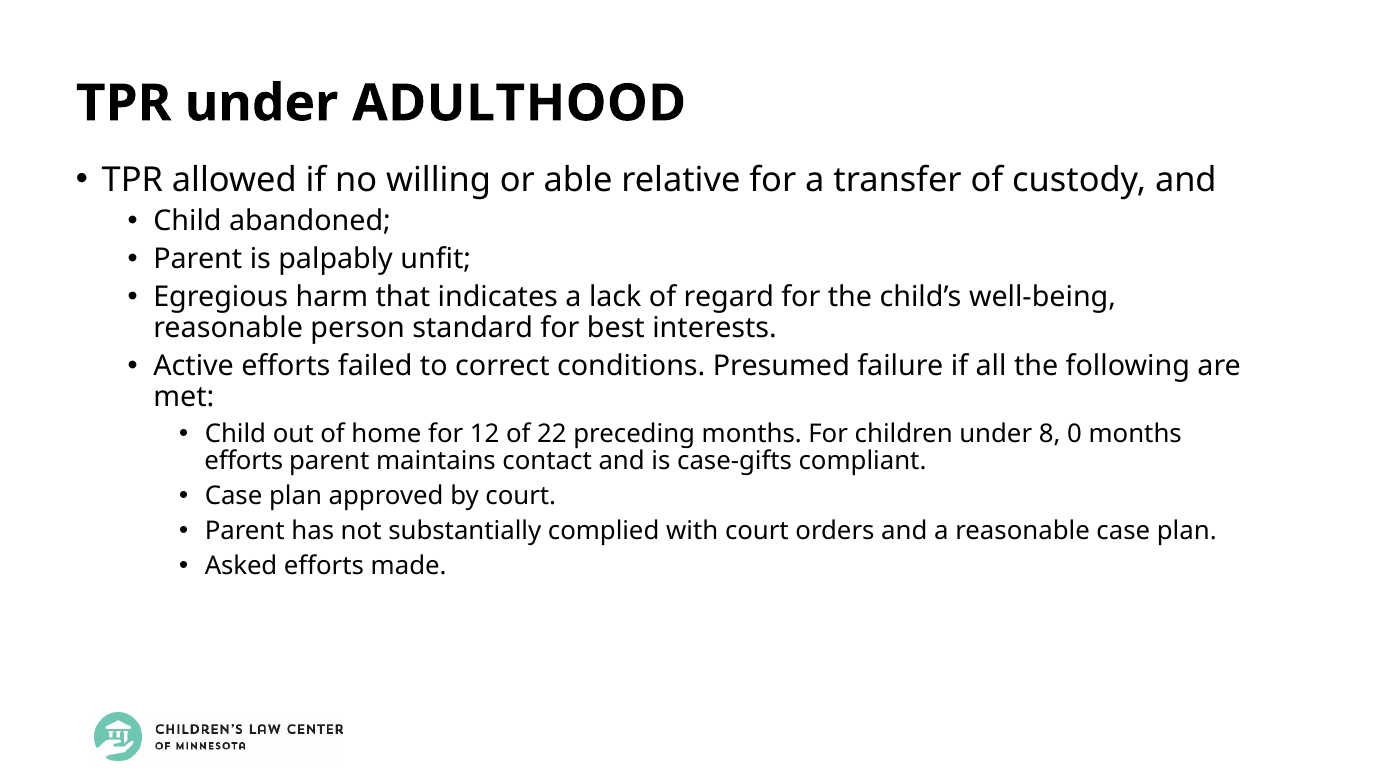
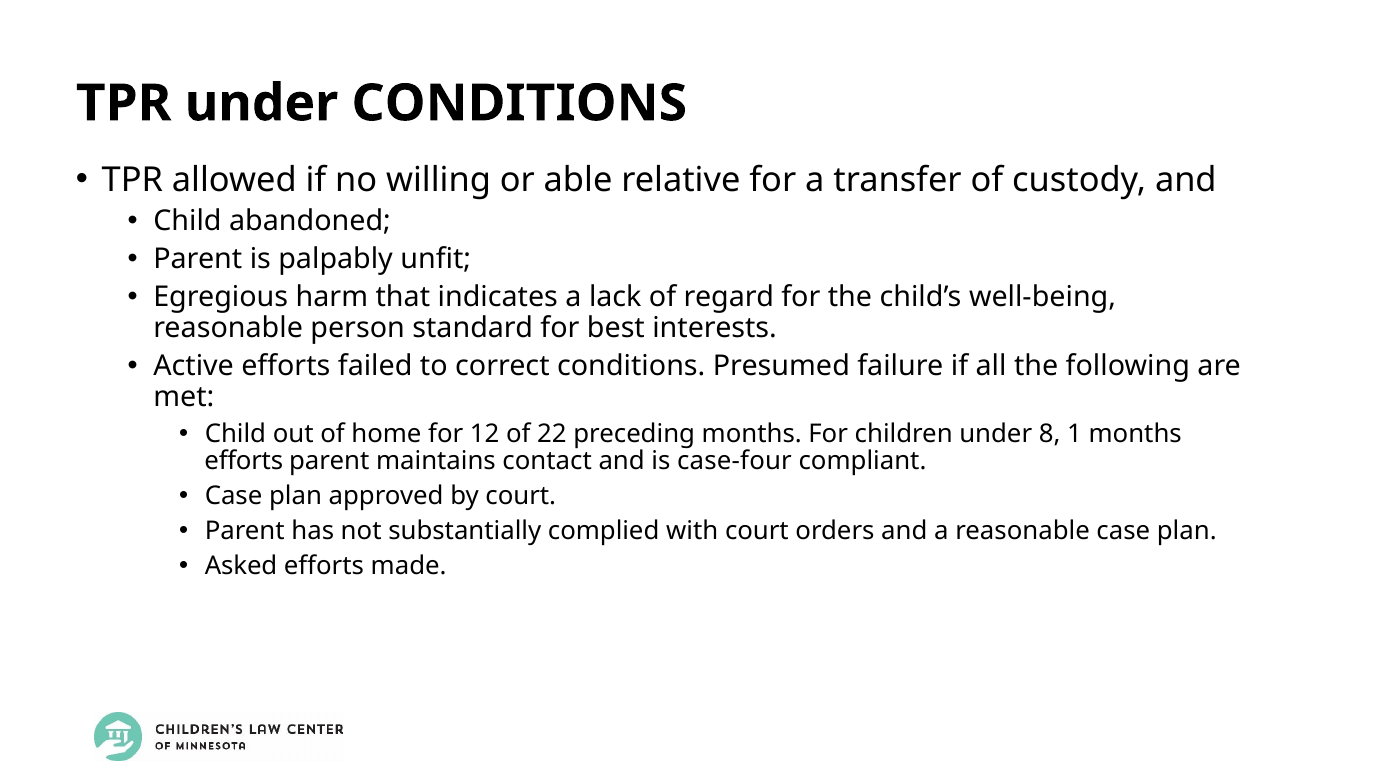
under ADULTHOOD: ADULTHOOD -> CONDITIONS
0: 0 -> 1
case-gifts: case-gifts -> case-four
